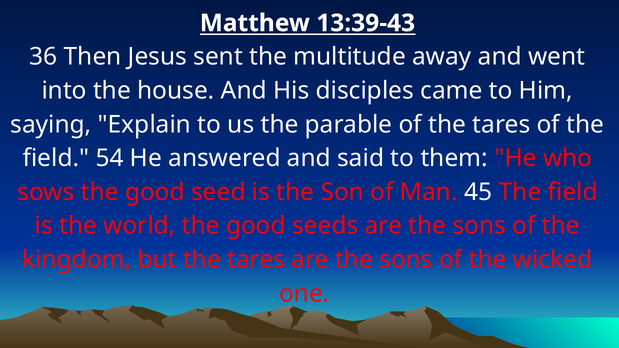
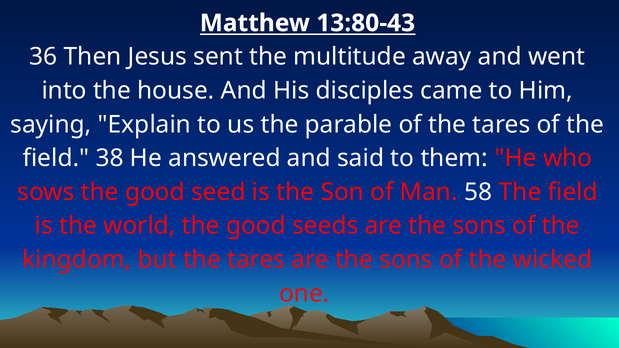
13:39-43: 13:39-43 -> 13:80-43
54: 54 -> 38
45: 45 -> 58
